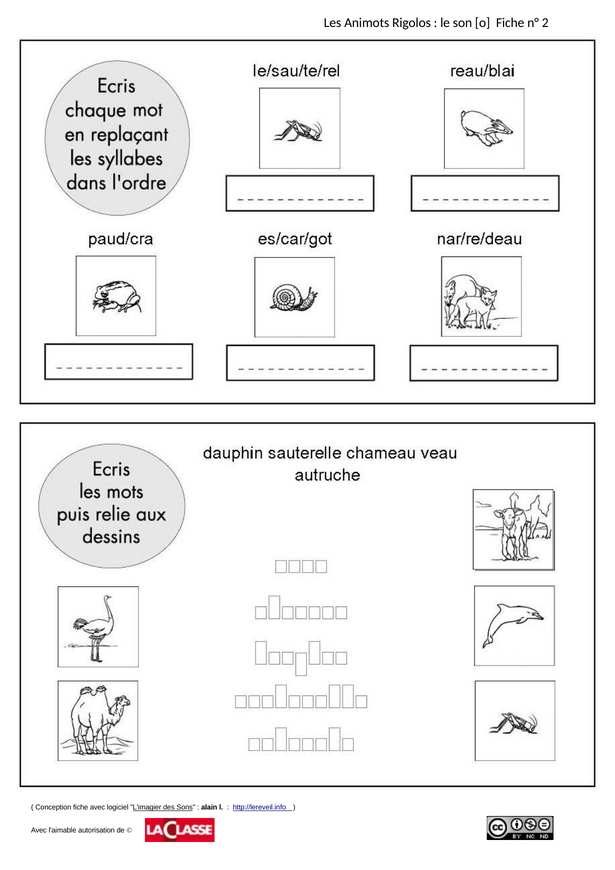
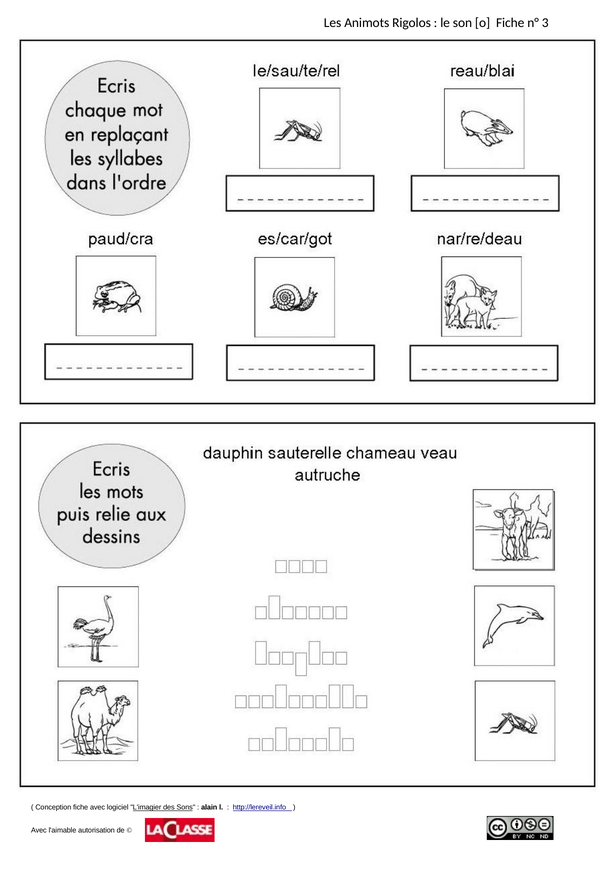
2: 2 -> 3
